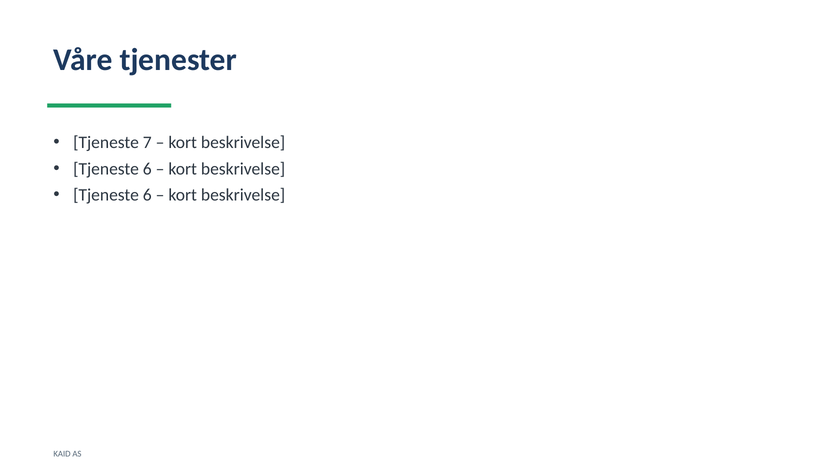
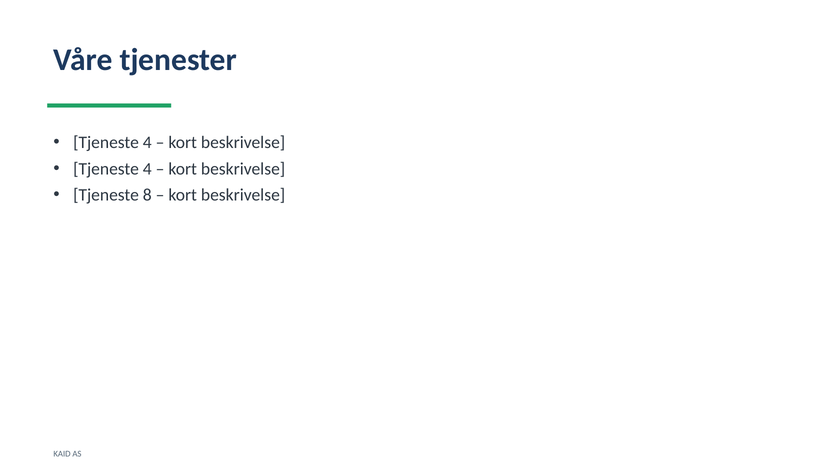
7 at (147, 142): 7 -> 4
6 at (147, 169): 6 -> 4
6 at (147, 195): 6 -> 8
